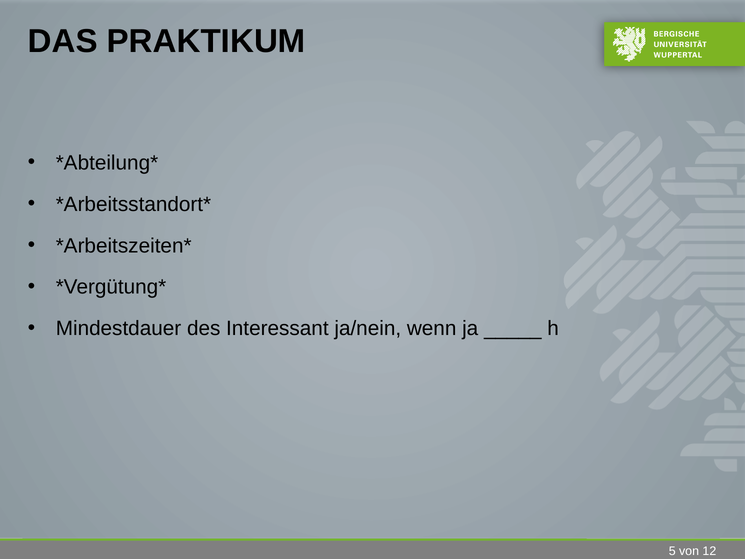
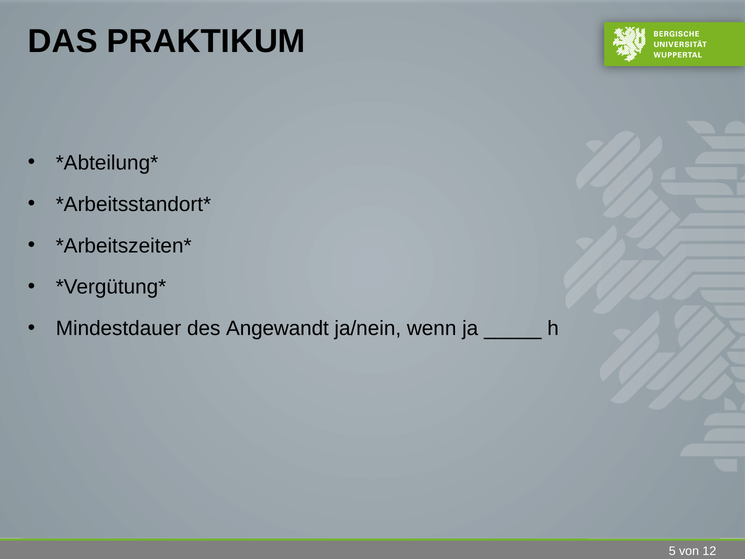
Interessant: Interessant -> Angewandt
